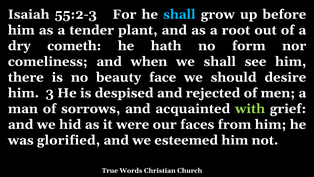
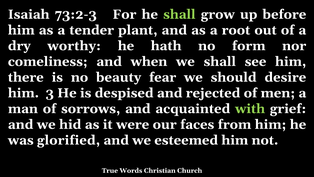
55:2-3: 55:2-3 -> 73:2-3
shall at (179, 14) colour: light blue -> light green
cometh: cometh -> worthy
face: face -> fear
